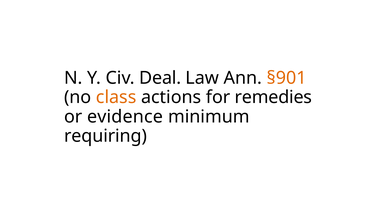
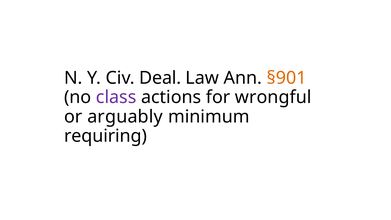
class colour: orange -> purple
remedies: remedies -> wrongful
evidence: evidence -> arguably
